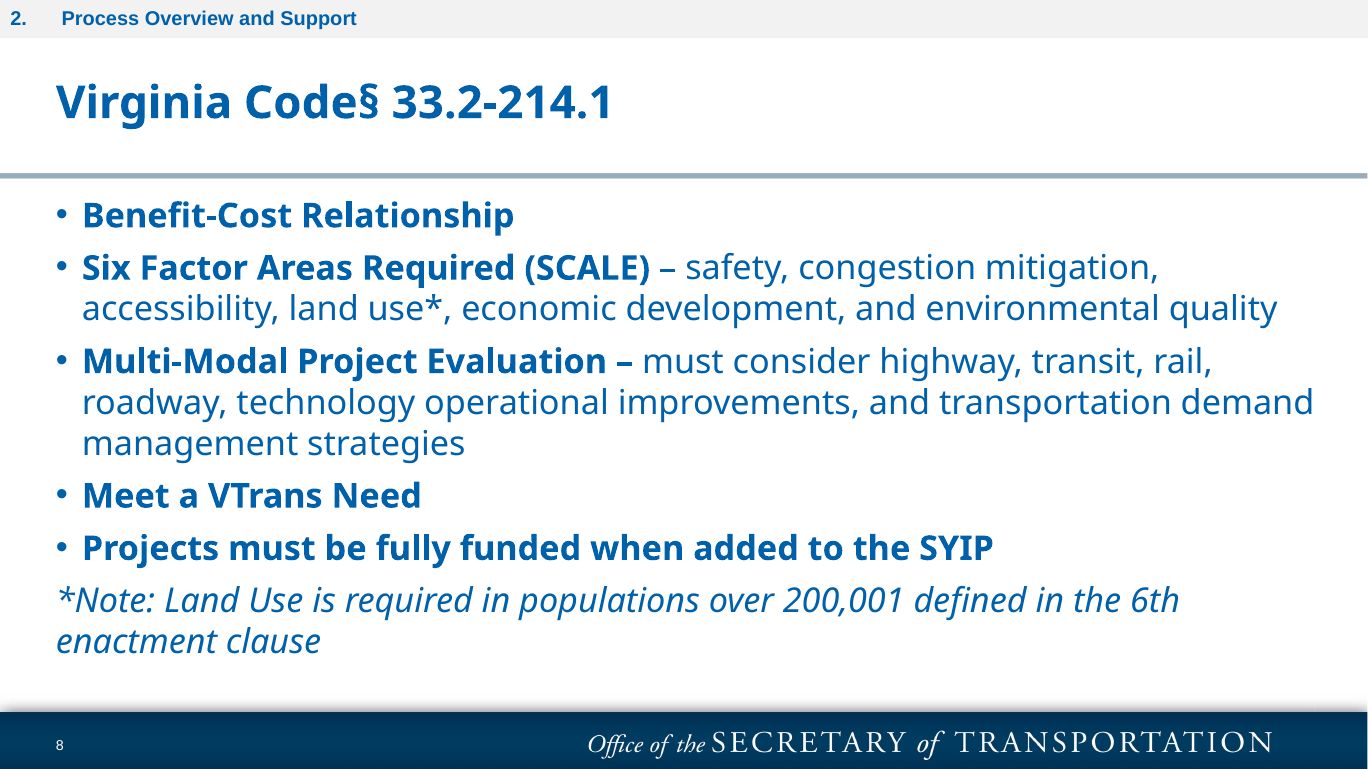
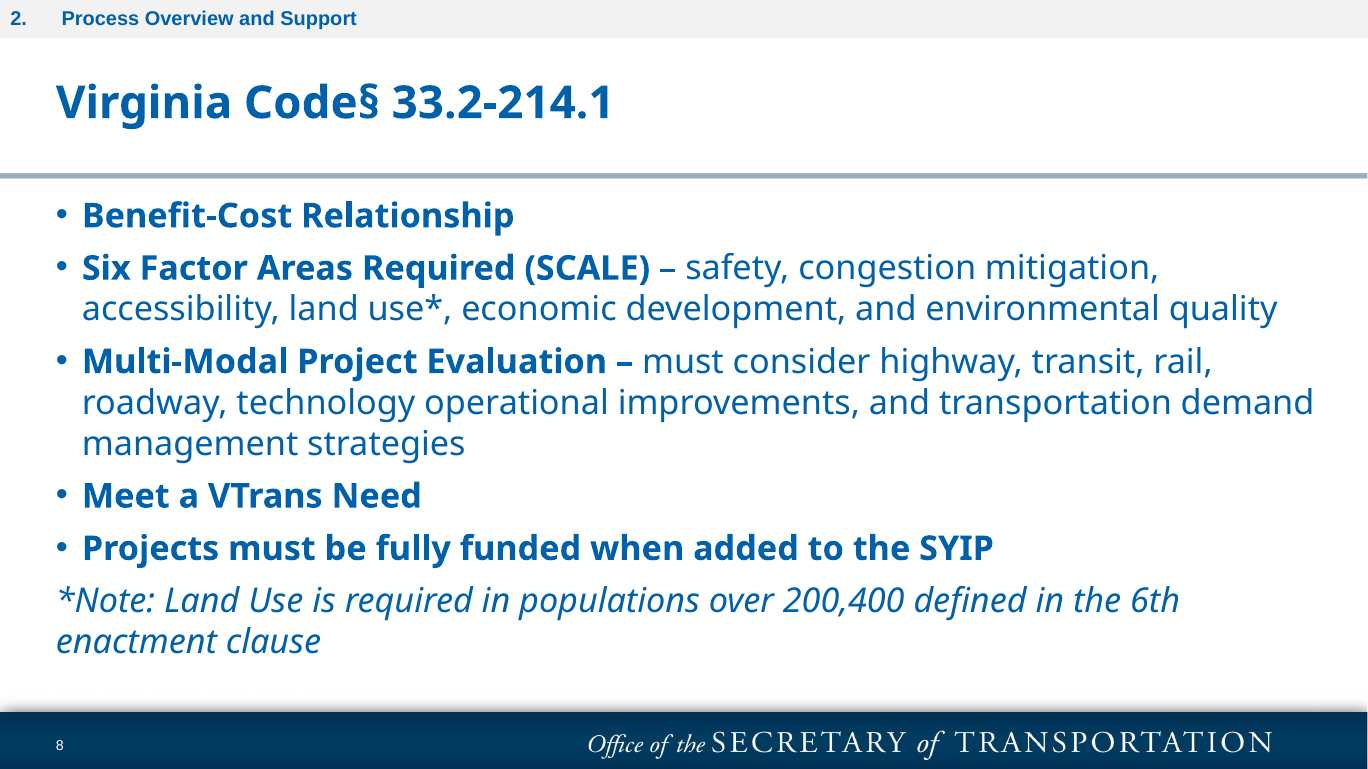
200,001: 200,001 -> 200,400
